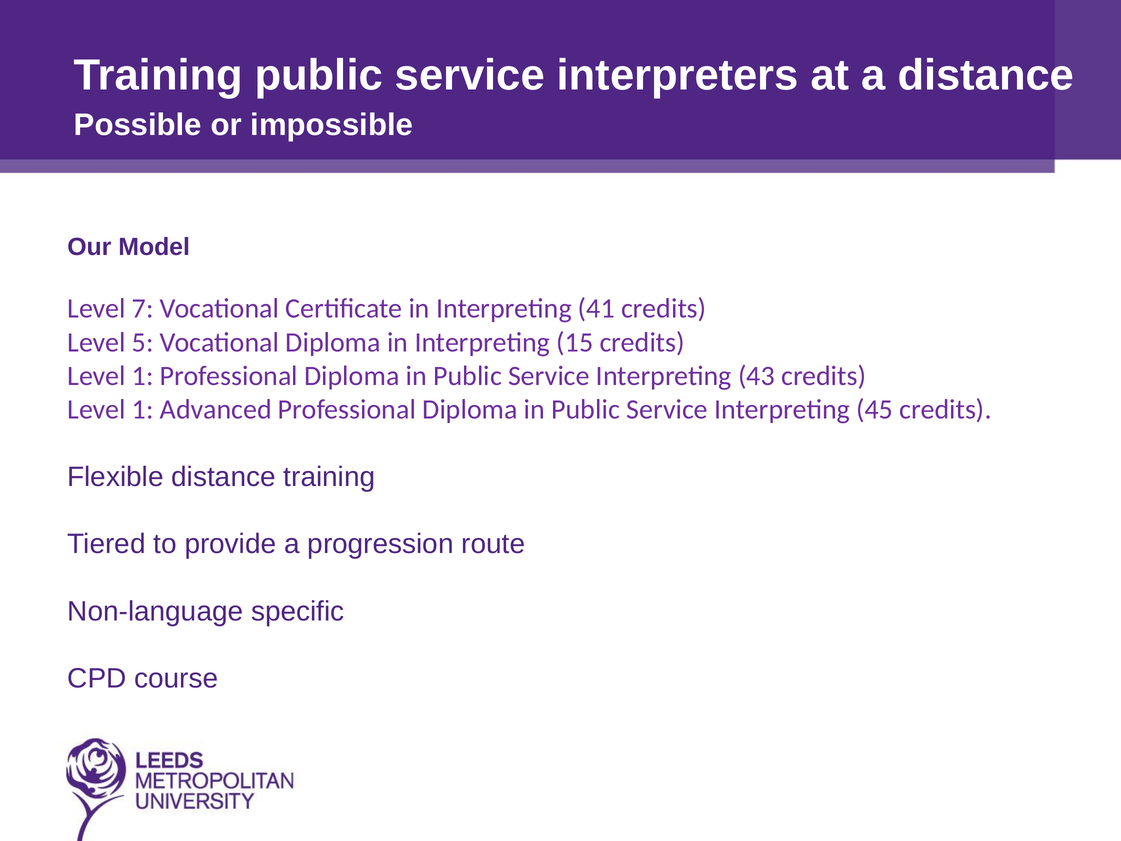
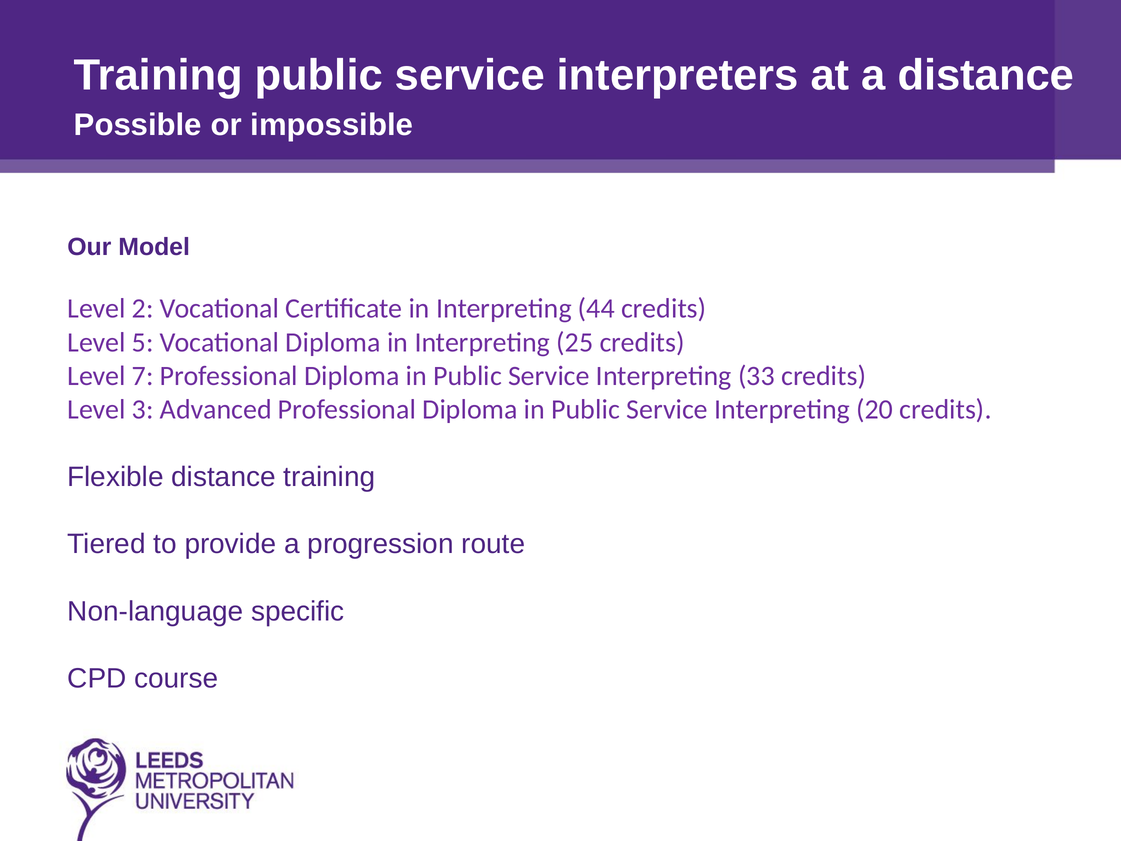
7: 7 -> 2
41: 41 -> 44
15: 15 -> 25
1 at (143, 376): 1 -> 7
43: 43 -> 33
1 at (143, 409): 1 -> 3
45: 45 -> 20
